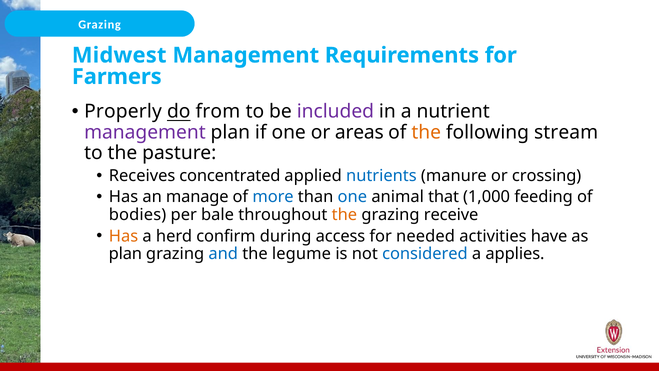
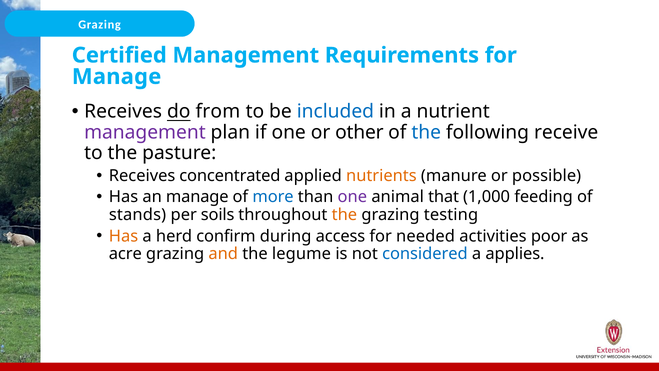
Midwest: Midwest -> Certified
Farmers at (117, 77): Farmers -> Manage
Properly at (123, 111): Properly -> Receives
included colour: purple -> blue
areas: areas -> other
the at (426, 132) colour: orange -> blue
stream: stream -> receive
nutrients colour: blue -> orange
crossing: crossing -> possible
one at (352, 197) colour: blue -> purple
bodies: bodies -> stands
bale: bale -> soils
receive: receive -> testing
have: have -> poor
plan at (125, 254): plan -> acre
and colour: blue -> orange
